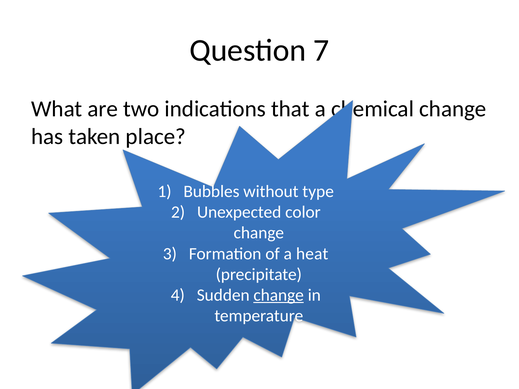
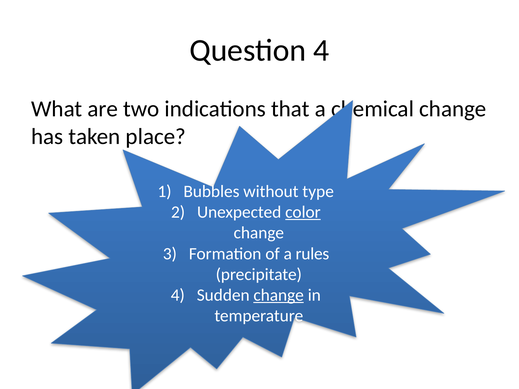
Question 7: 7 -> 4
color underline: none -> present
heat: heat -> rules
